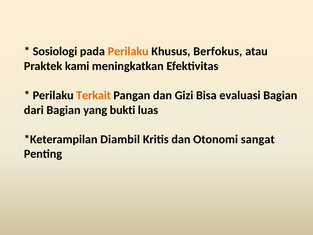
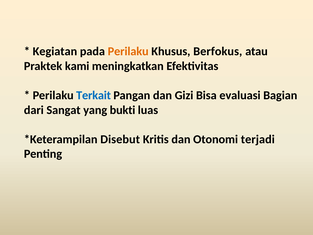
Sosiologi: Sosiologi -> Kegiatan
Terkait colour: orange -> blue
dari Bagian: Bagian -> Sangat
Diambil: Diambil -> Disebut
sangat: sangat -> terjadi
